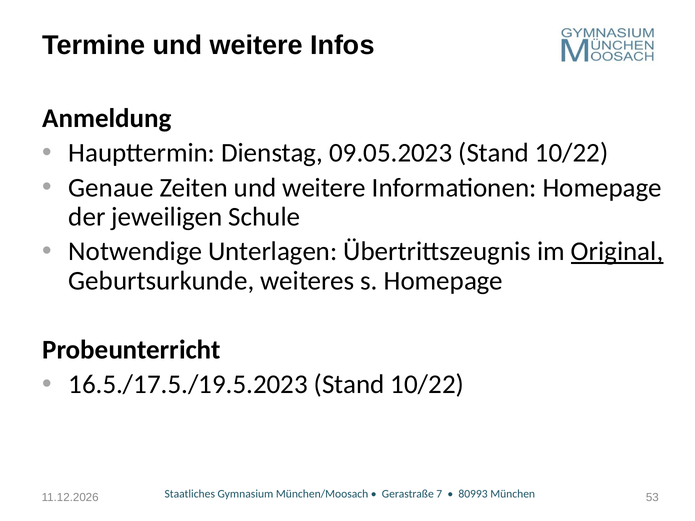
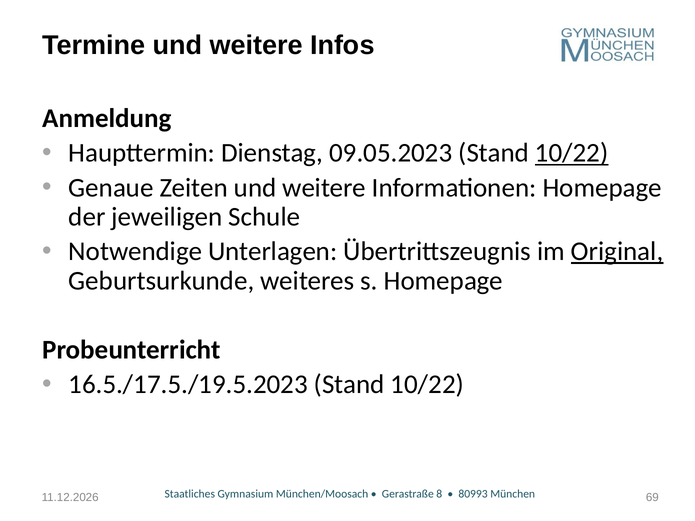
10/22 at (572, 153) underline: none -> present
7: 7 -> 8
53: 53 -> 69
